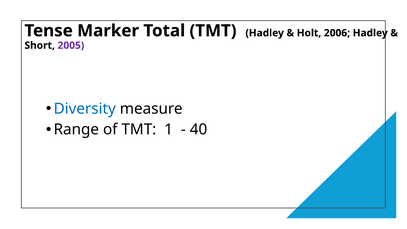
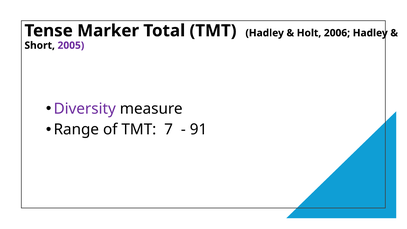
Diversity colour: blue -> purple
1: 1 -> 7
40: 40 -> 91
